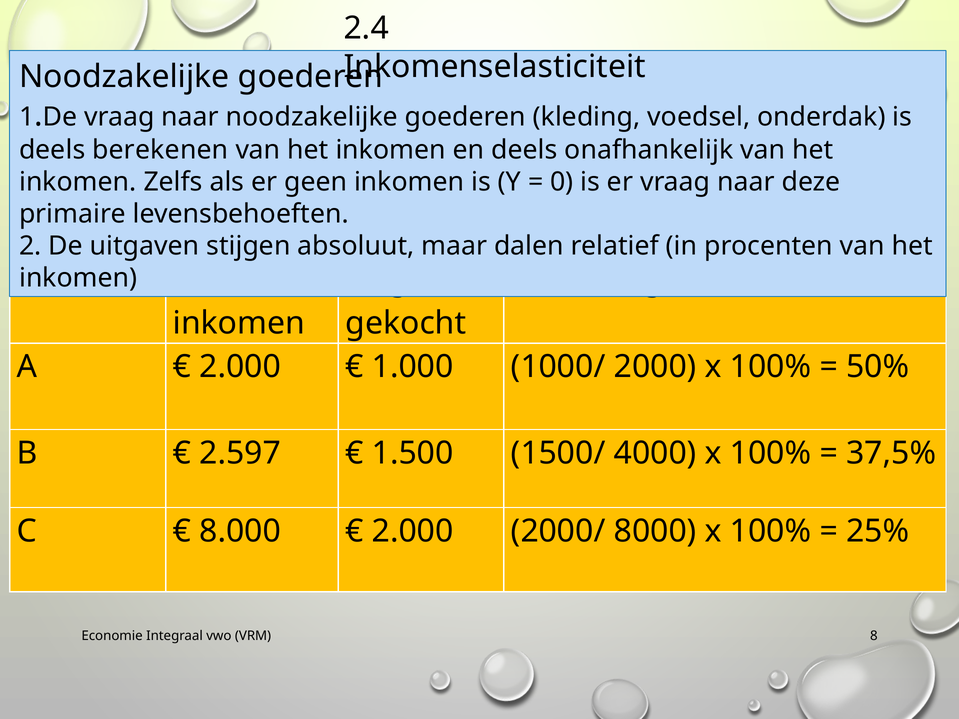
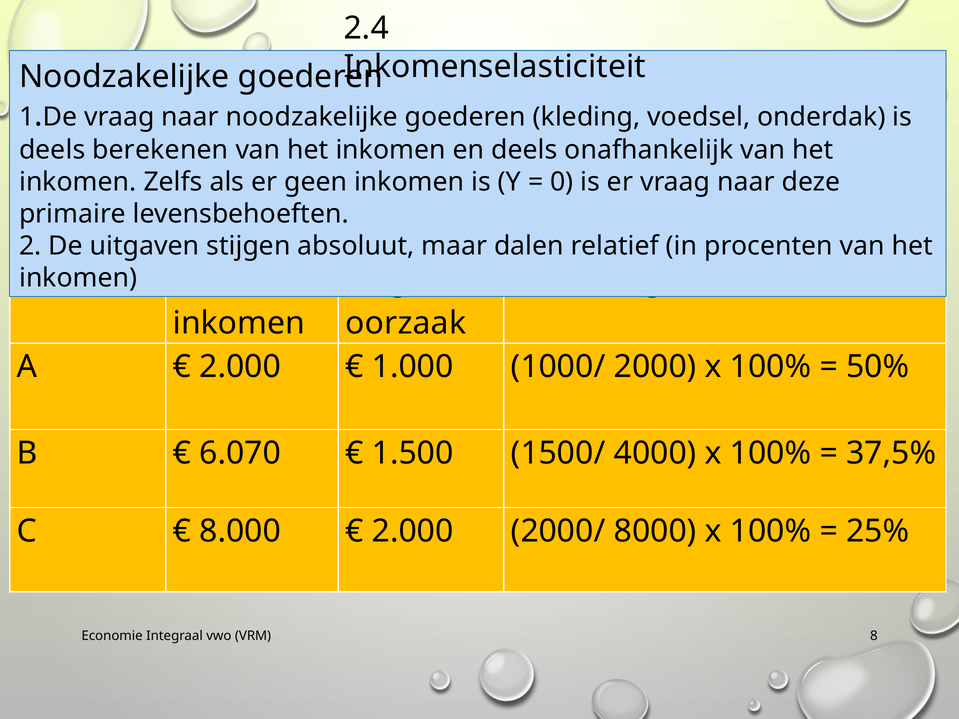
gekocht: gekocht -> oorzaak
2.597: 2.597 -> 6.070
